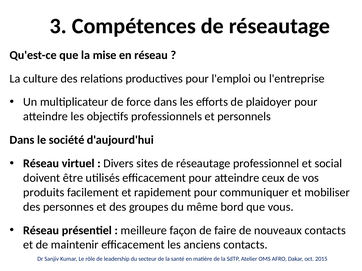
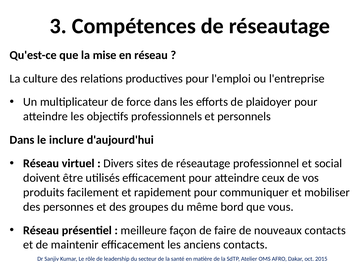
société: société -> inclure
